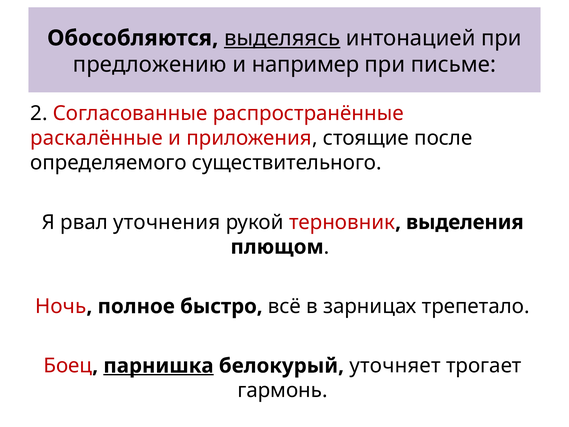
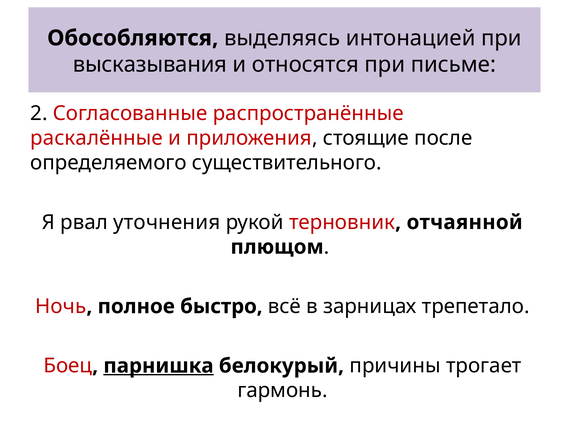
выделяясь underline: present -> none
предложению: предложению -> высказывания
например: например -> относятся
выделения: выделения -> отчаянной
уточняет: уточняет -> причины
